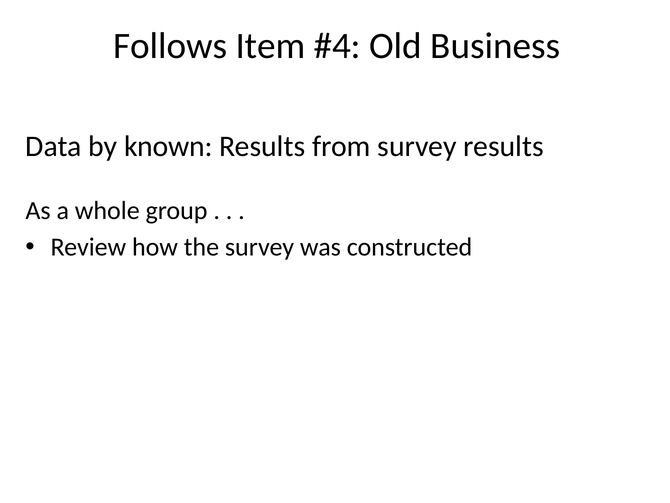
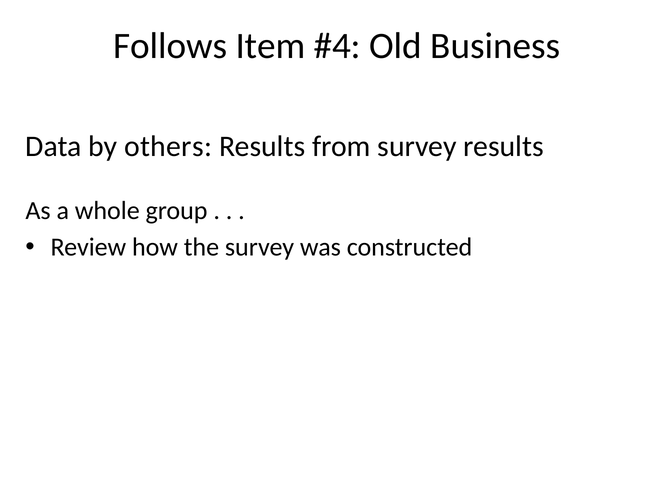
known: known -> others
